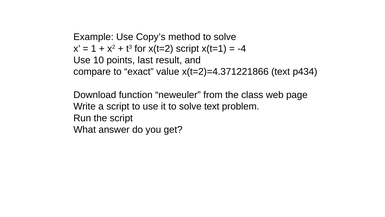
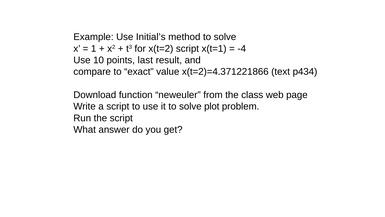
Copy’s: Copy’s -> Initial’s
solve text: text -> plot
